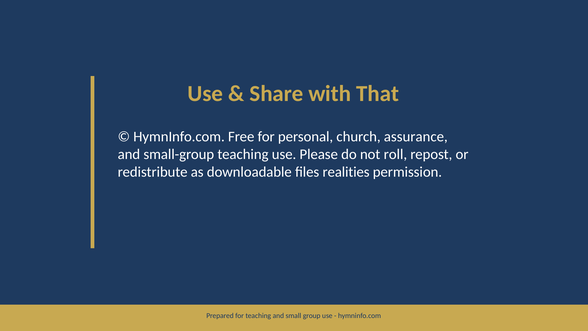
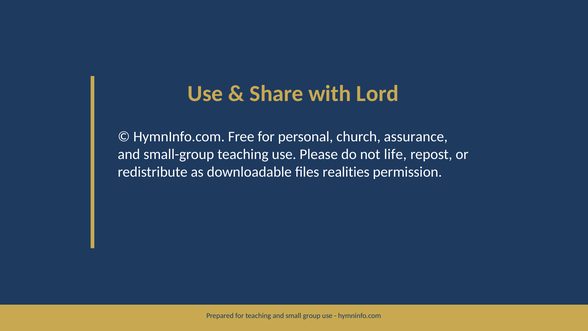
That: That -> Lord
roll: roll -> life
